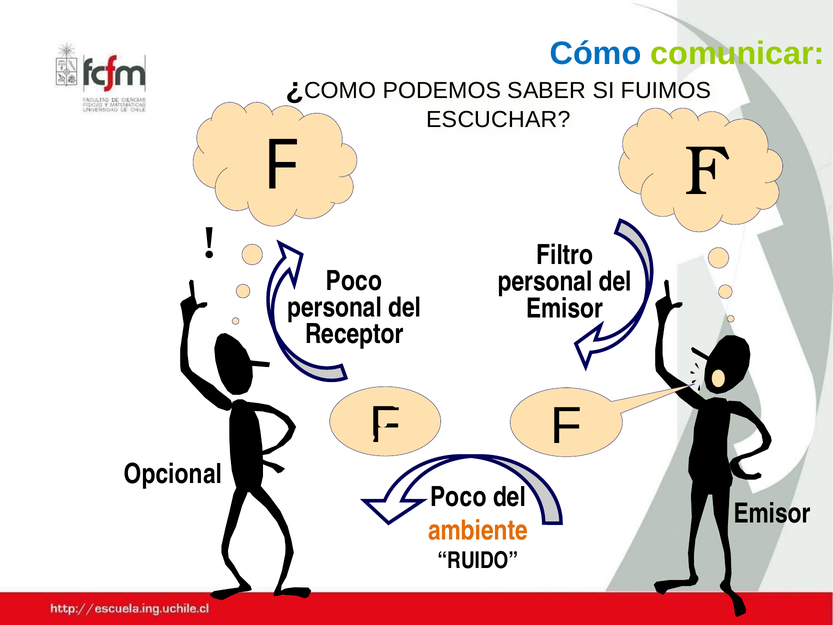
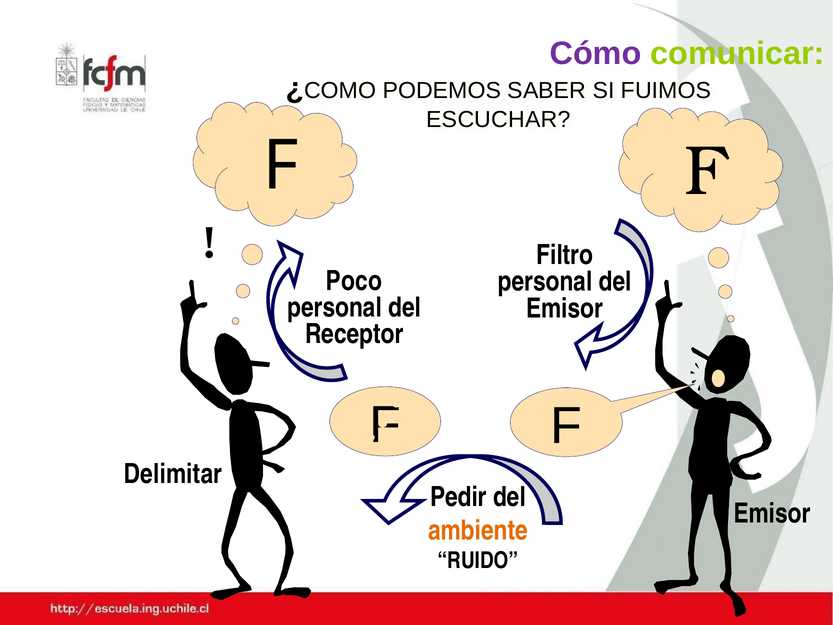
Cómo colour: blue -> purple
Opcional: Opcional -> Delimitar
Poco at (458, 497): Poco -> Pedir
